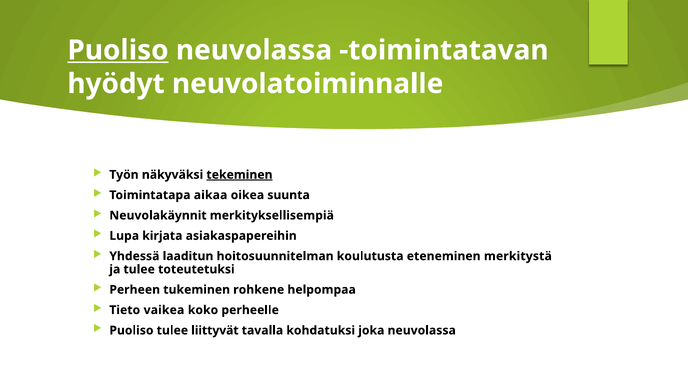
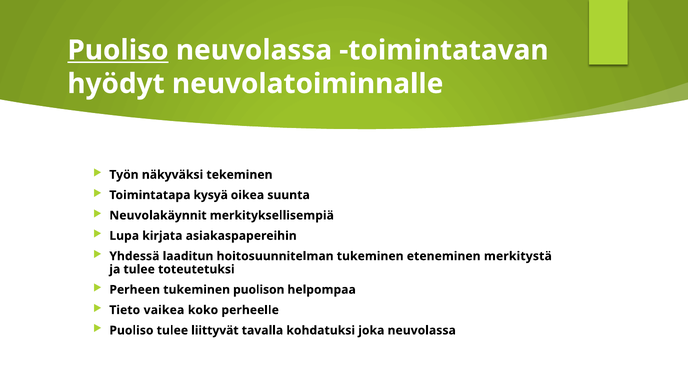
tekeminen underline: present -> none
aikaa: aikaa -> kysyä
hoitosuunnitelman koulutusta: koulutusta -> tukeminen
rohkene: rohkene -> puolison
